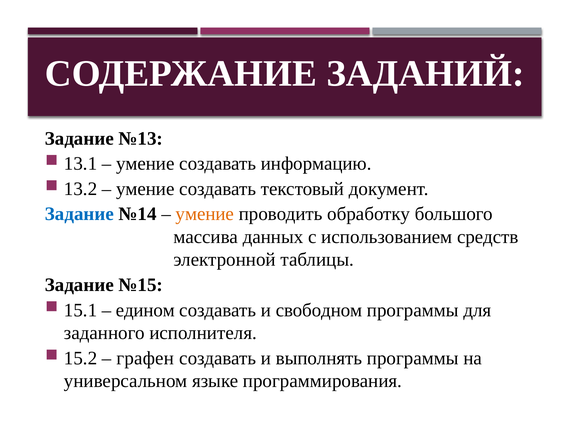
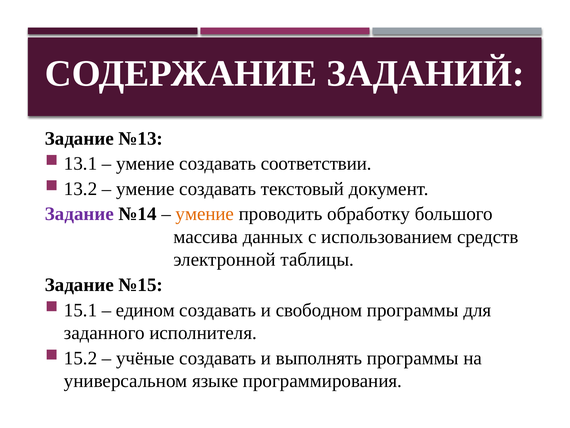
информацию: информацию -> соответствии
Задание at (79, 214) colour: blue -> purple
графен: графен -> учёные
